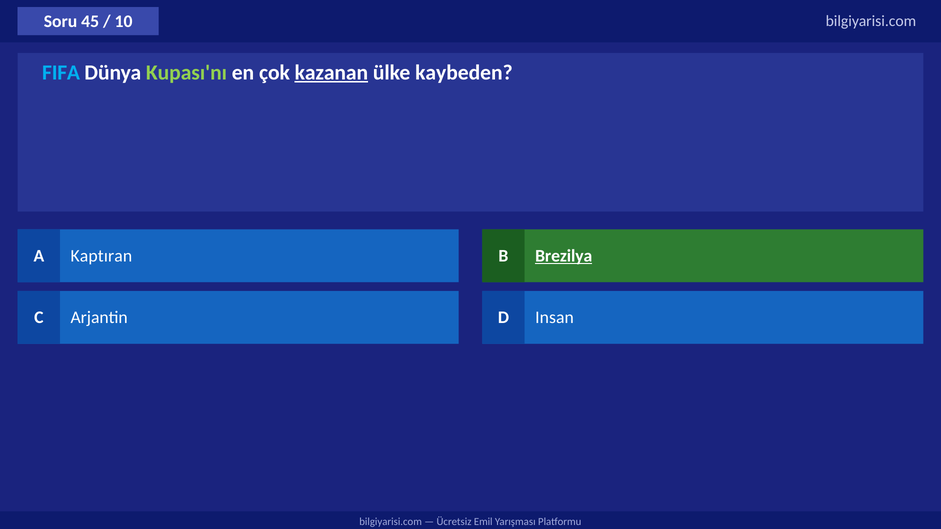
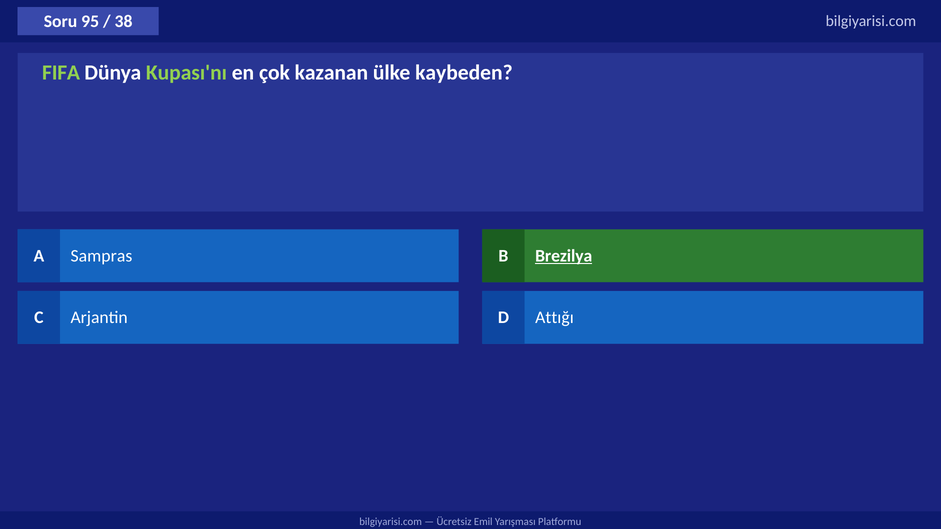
45: 45 -> 95
10: 10 -> 38
FIFA colour: light blue -> light green
kazanan underline: present -> none
Kaptıran: Kaptıran -> Sampras
Insan: Insan -> Attığı
